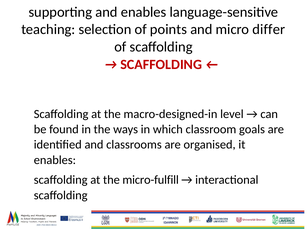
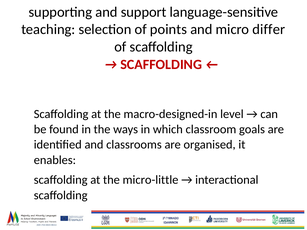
and enables: enables -> support
micro-fulfill: micro-fulfill -> micro-little
